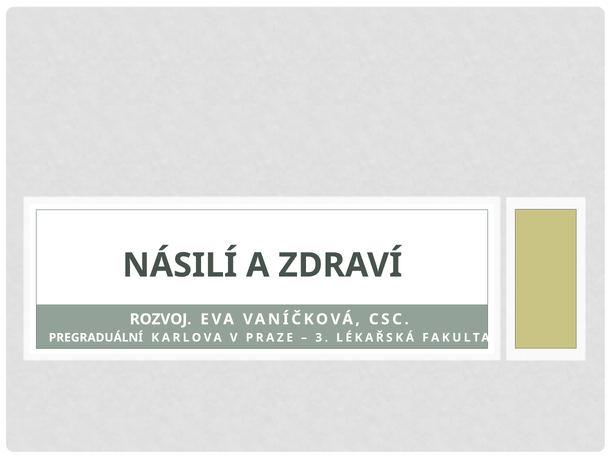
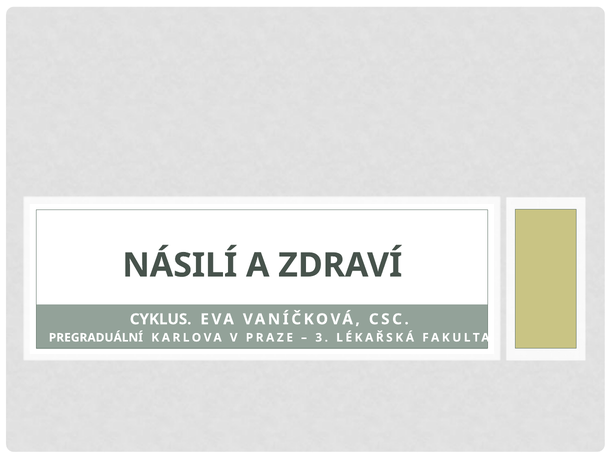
ROZVOJ: ROZVOJ -> CYKLUS
